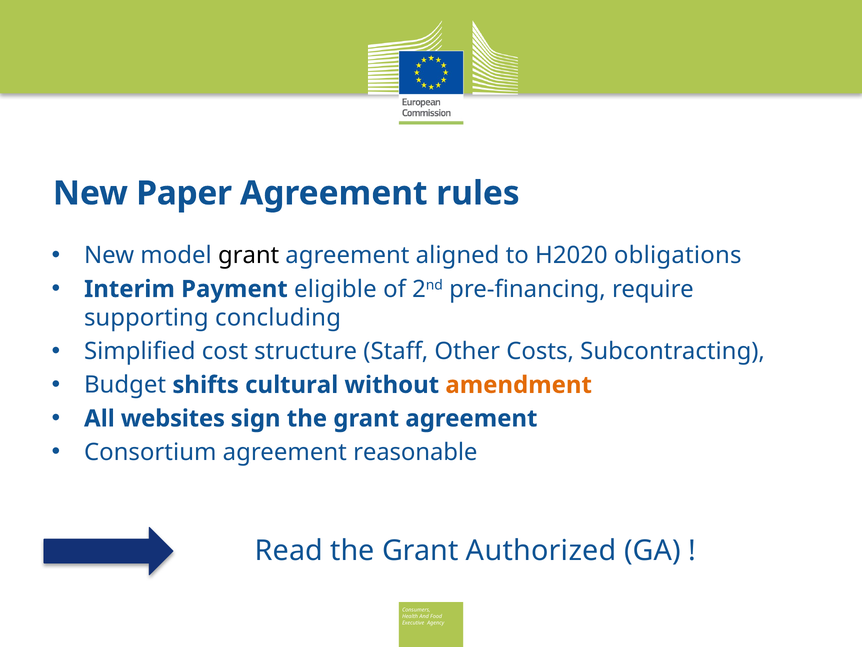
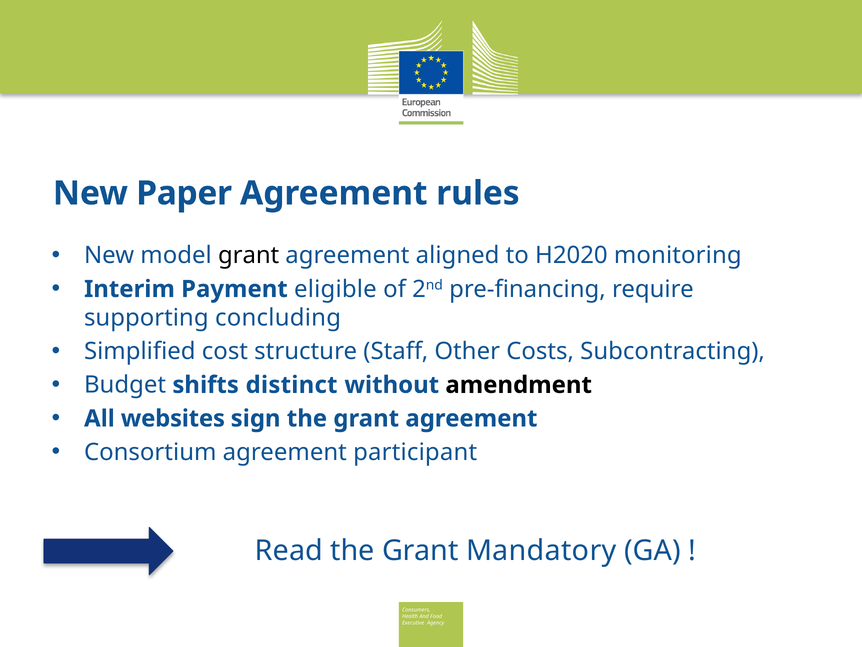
obligations: obligations -> monitoring
cultural: cultural -> distinct
amendment colour: orange -> black
reasonable: reasonable -> participant
Authorized: Authorized -> Mandatory
